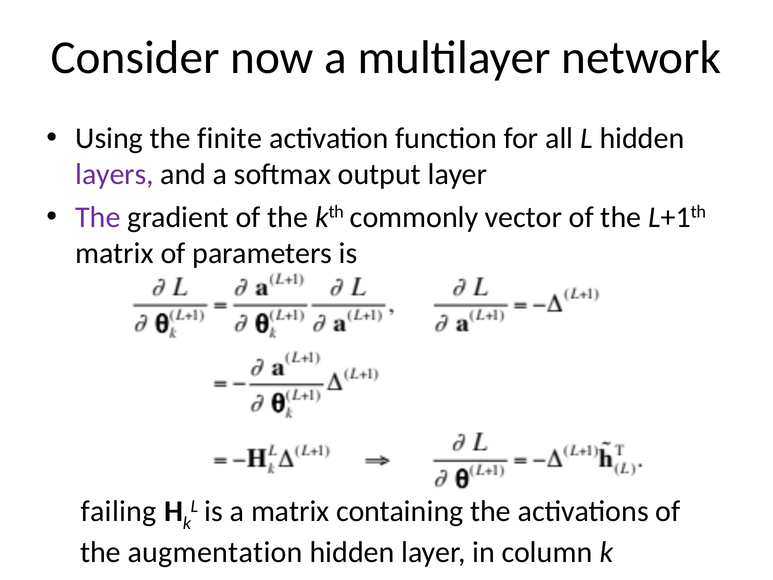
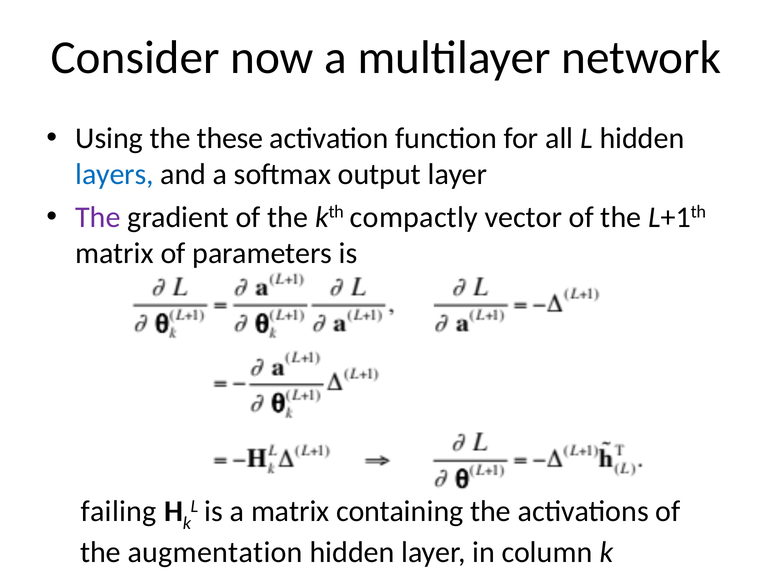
finite: finite -> these
layers colour: purple -> blue
commonly: commonly -> compactly
